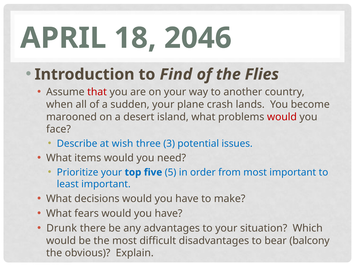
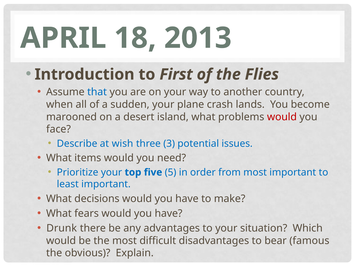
2046: 2046 -> 2013
Find: Find -> First
that colour: red -> blue
balcony: balcony -> famous
